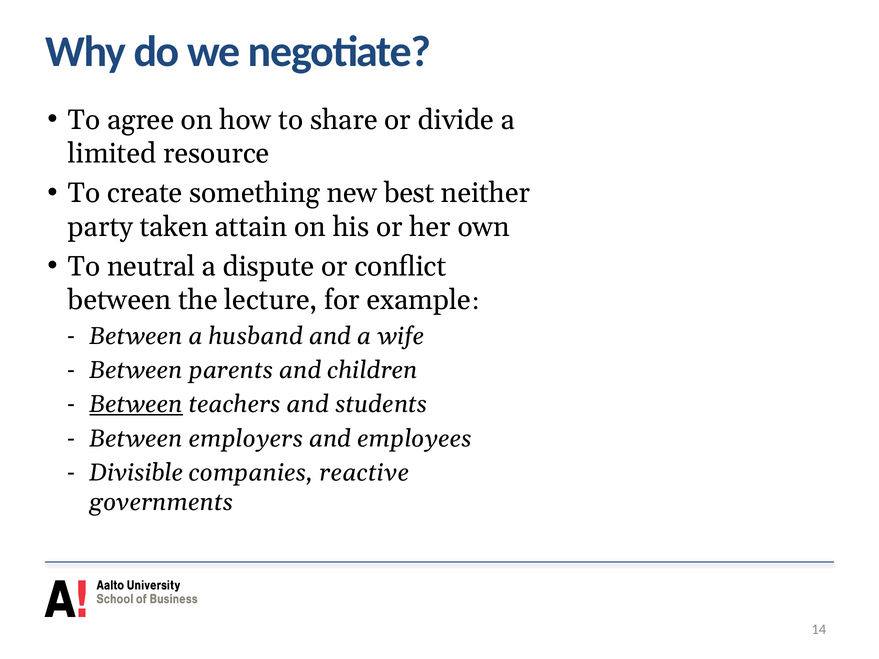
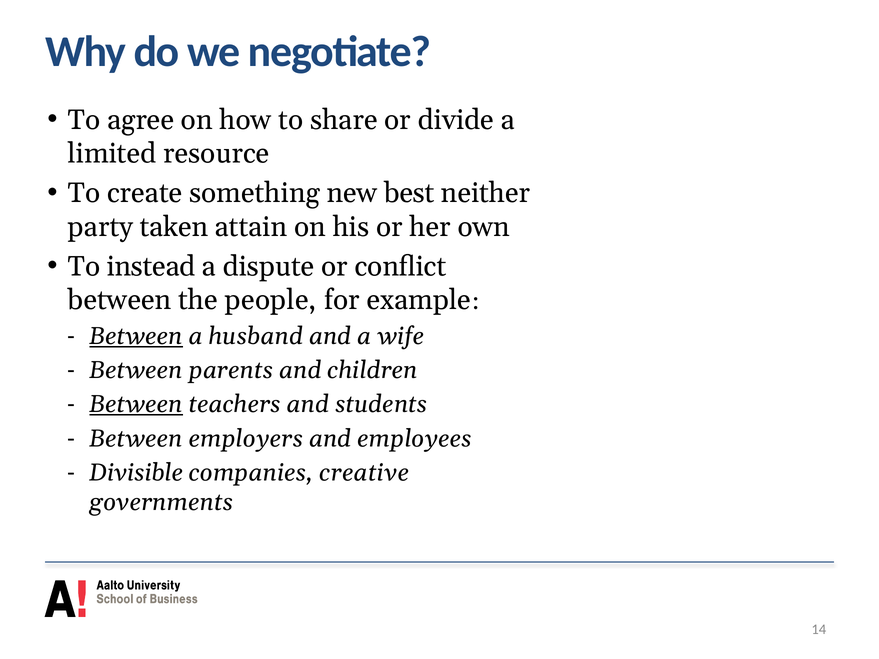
neutral: neutral -> instead
lecture: lecture -> people
Between at (136, 336) underline: none -> present
reactive: reactive -> creative
